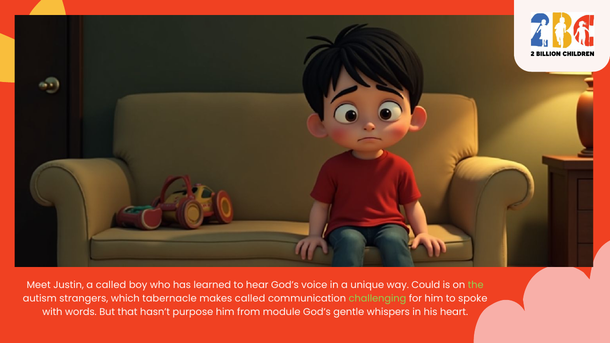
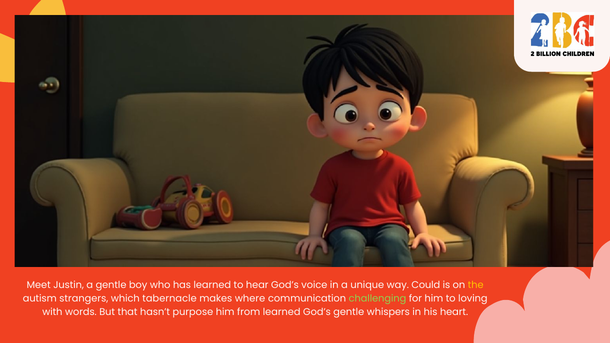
a called: called -> gentle
the colour: light green -> yellow
makes called: called -> where
spoke: spoke -> loving
from module: module -> learned
